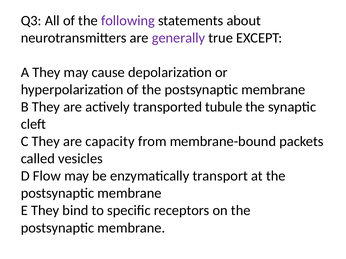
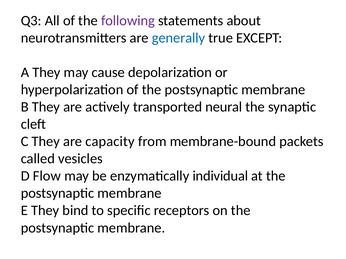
generally colour: purple -> blue
tubule: tubule -> neural
transport: transport -> individual
